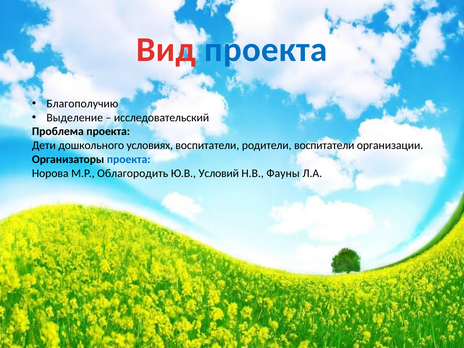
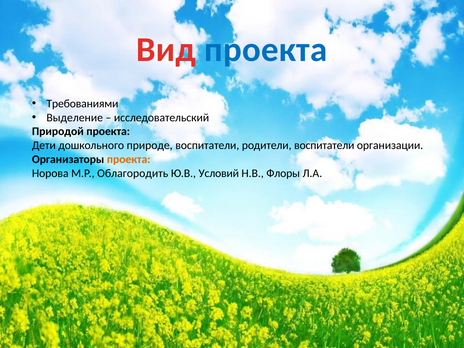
Благополучию: Благополучию -> Требованиями
Проблема: Проблема -> Природой
условиях: условиях -> природе
проекта at (129, 159) colour: blue -> orange
Фауны: Фауны -> Флоры
